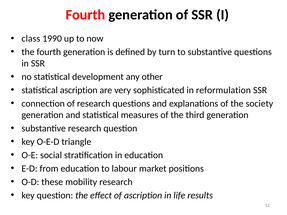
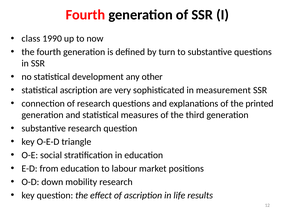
reformulation: reformulation -> measurement
society: society -> printed
these: these -> down
